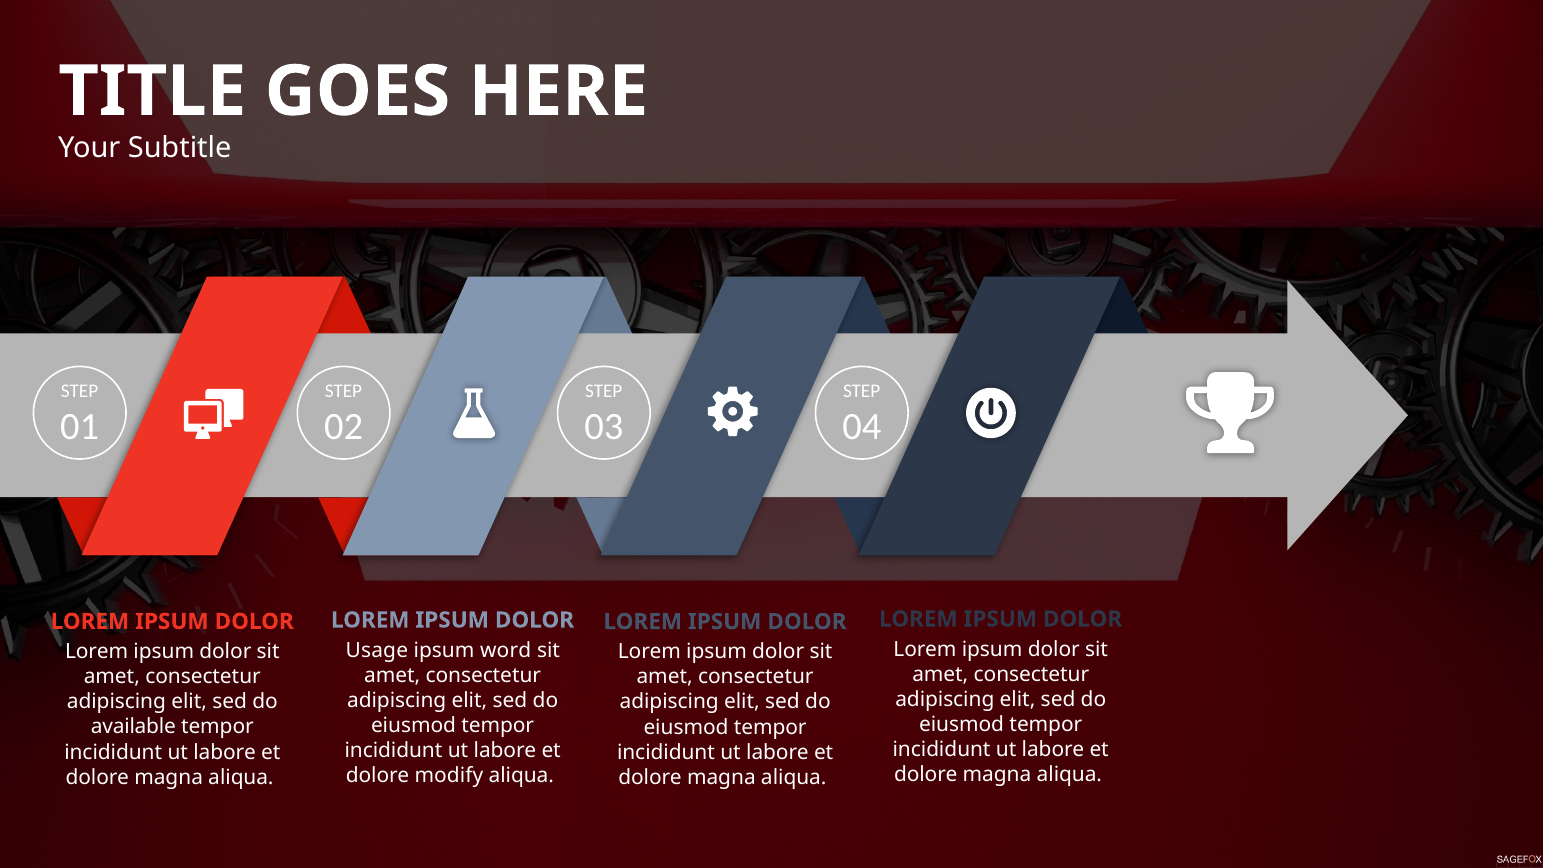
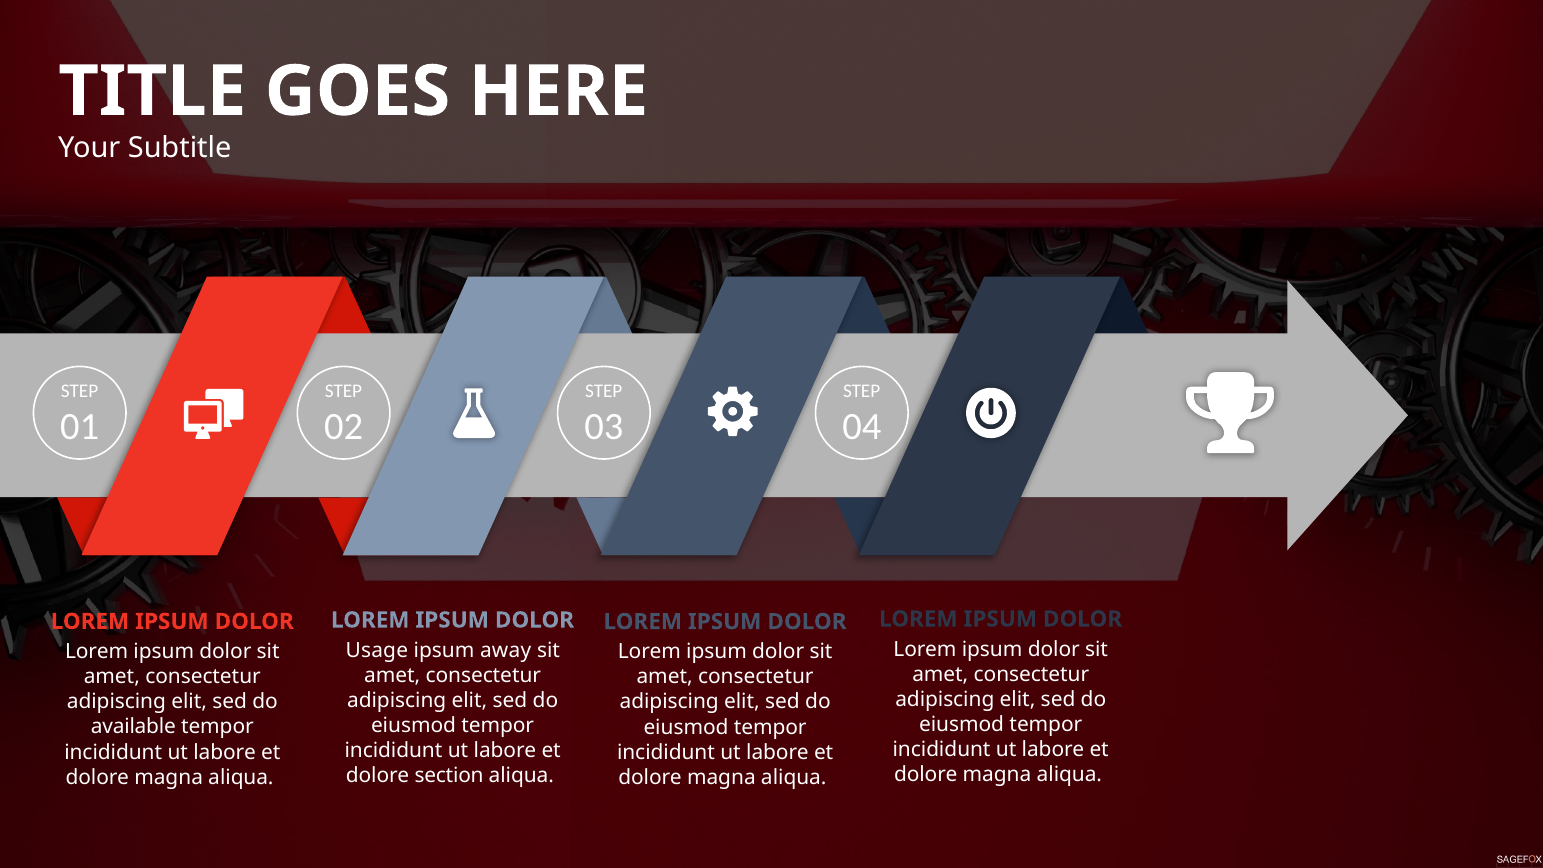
word: word -> away
modify: modify -> section
